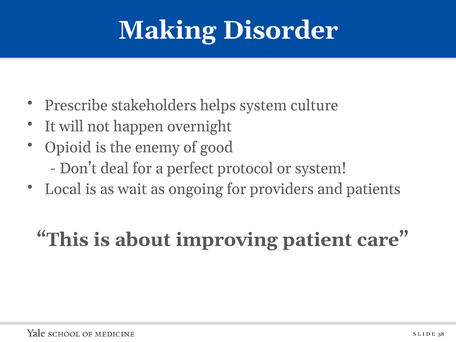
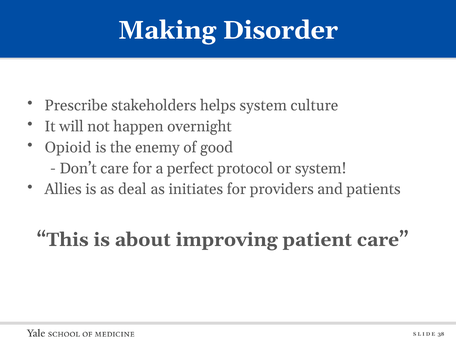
Don’t deal: deal -> care
Local: Local -> Allies
wait: wait -> deal
ongoing: ongoing -> initiates
